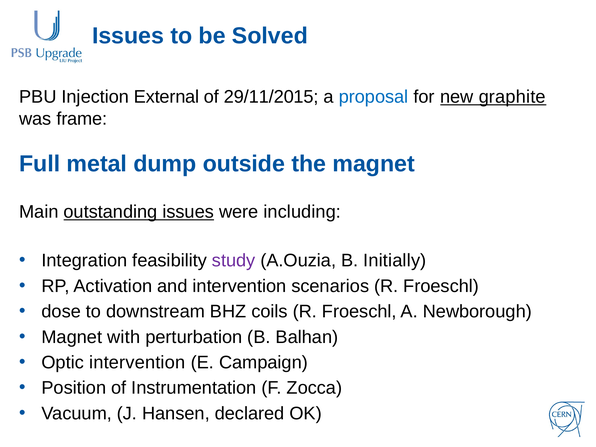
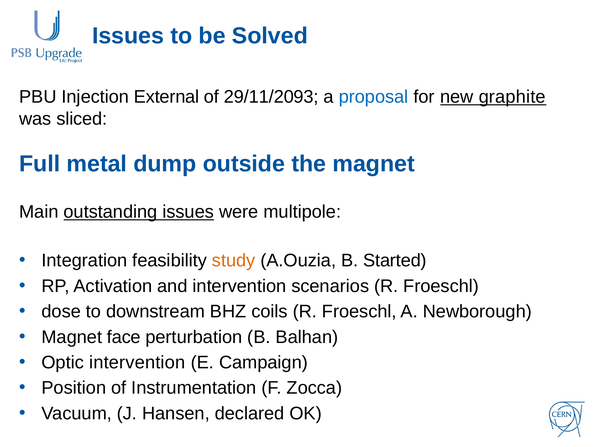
29/11/2015: 29/11/2015 -> 29/11/2093
frame: frame -> sliced
including: including -> multipole
study colour: purple -> orange
Initially: Initially -> Started
with: with -> face
